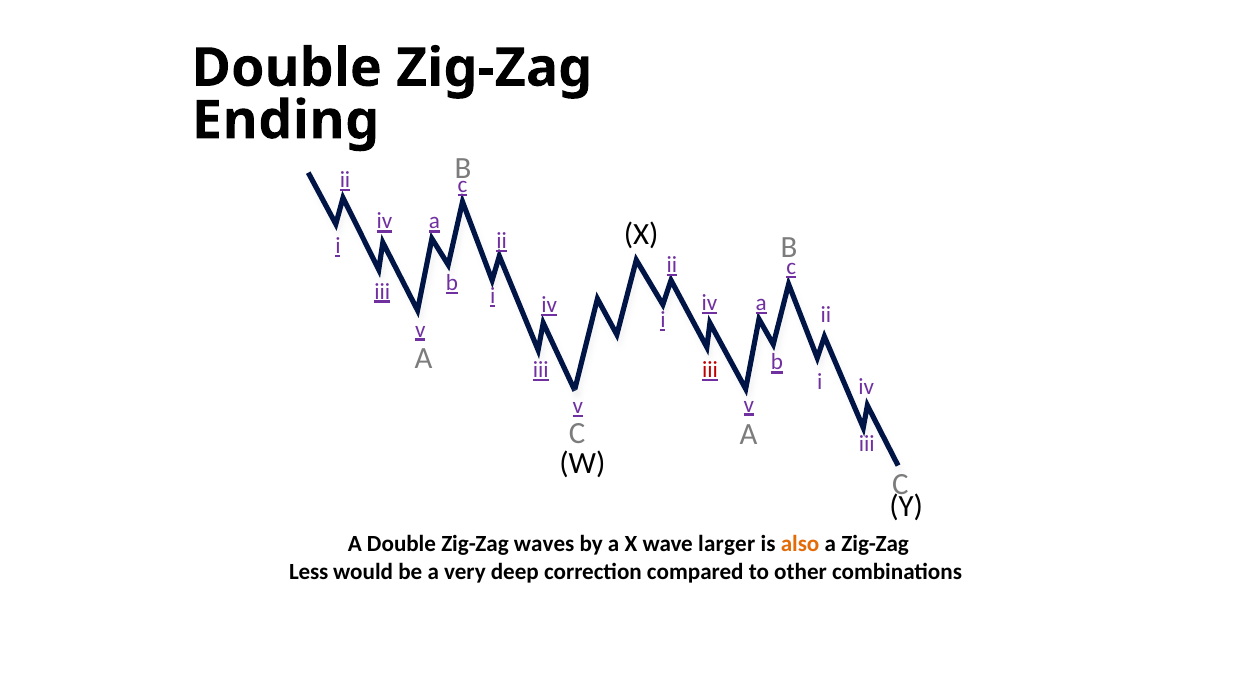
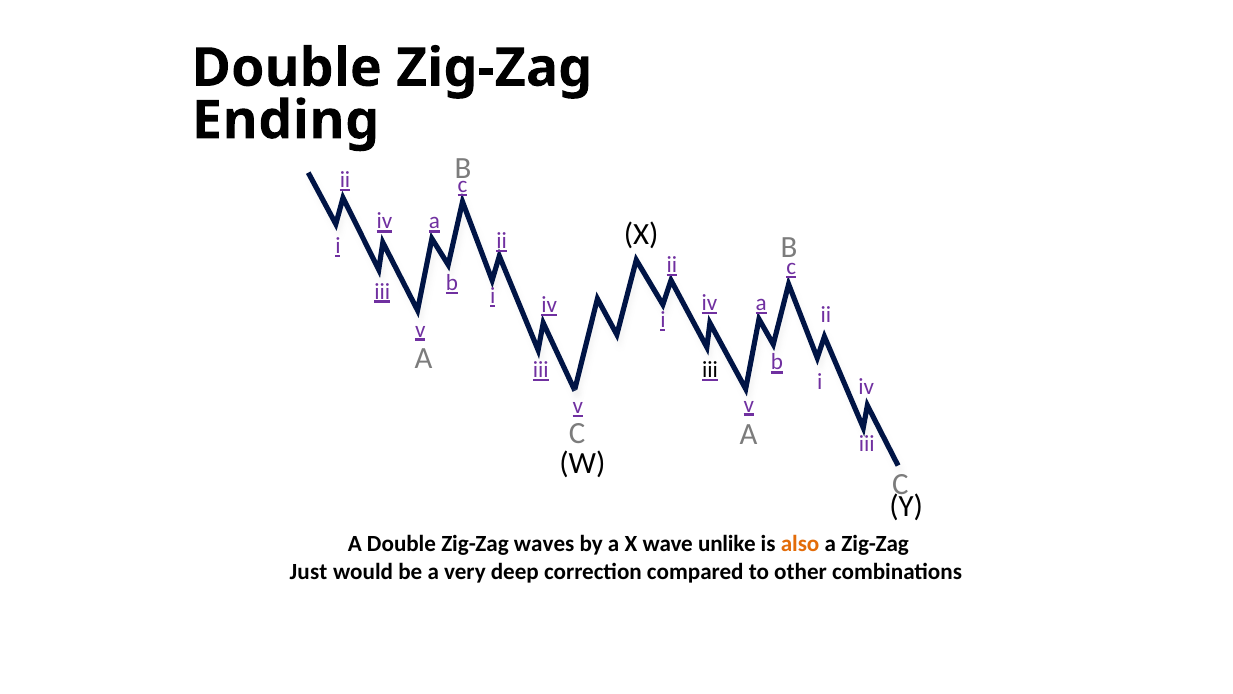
iii at (710, 370) colour: red -> black
larger: larger -> unlike
Less: Less -> Just
